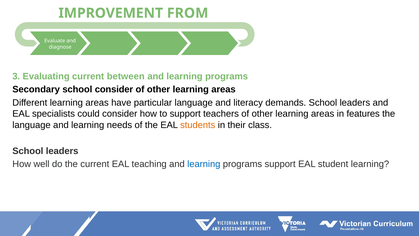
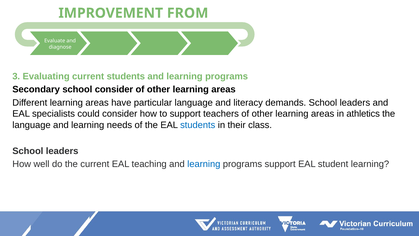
current between: between -> students
features: features -> athletics
students at (198, 125) colour: orange -> blue
